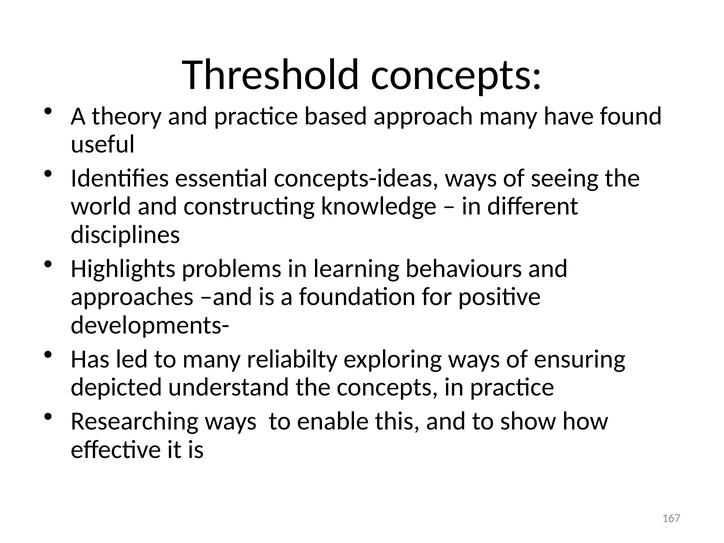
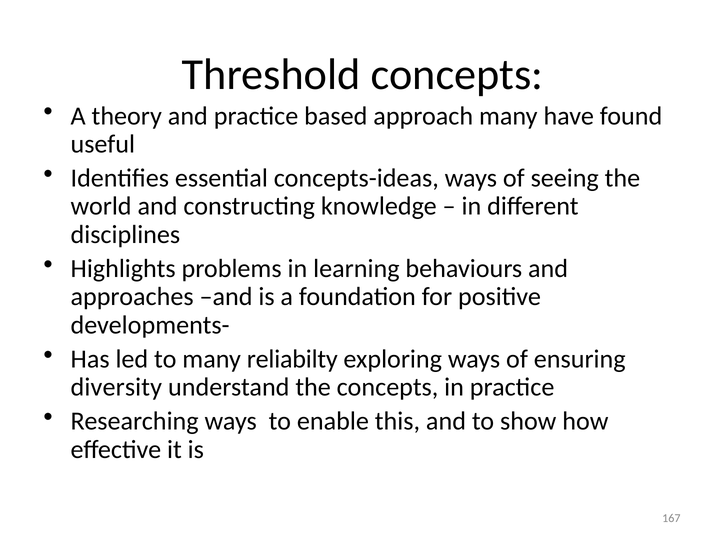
depicted: depicted -> diversity
